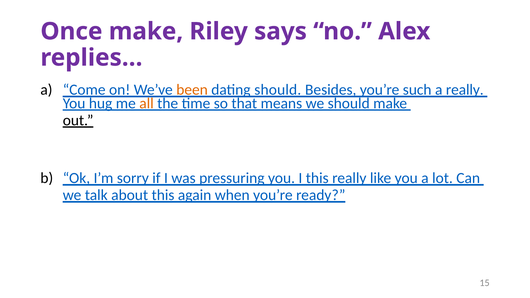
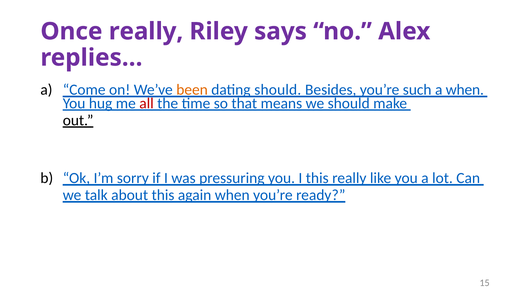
Once make: make -> really
a really: really -> when
all colour: orange -> red
